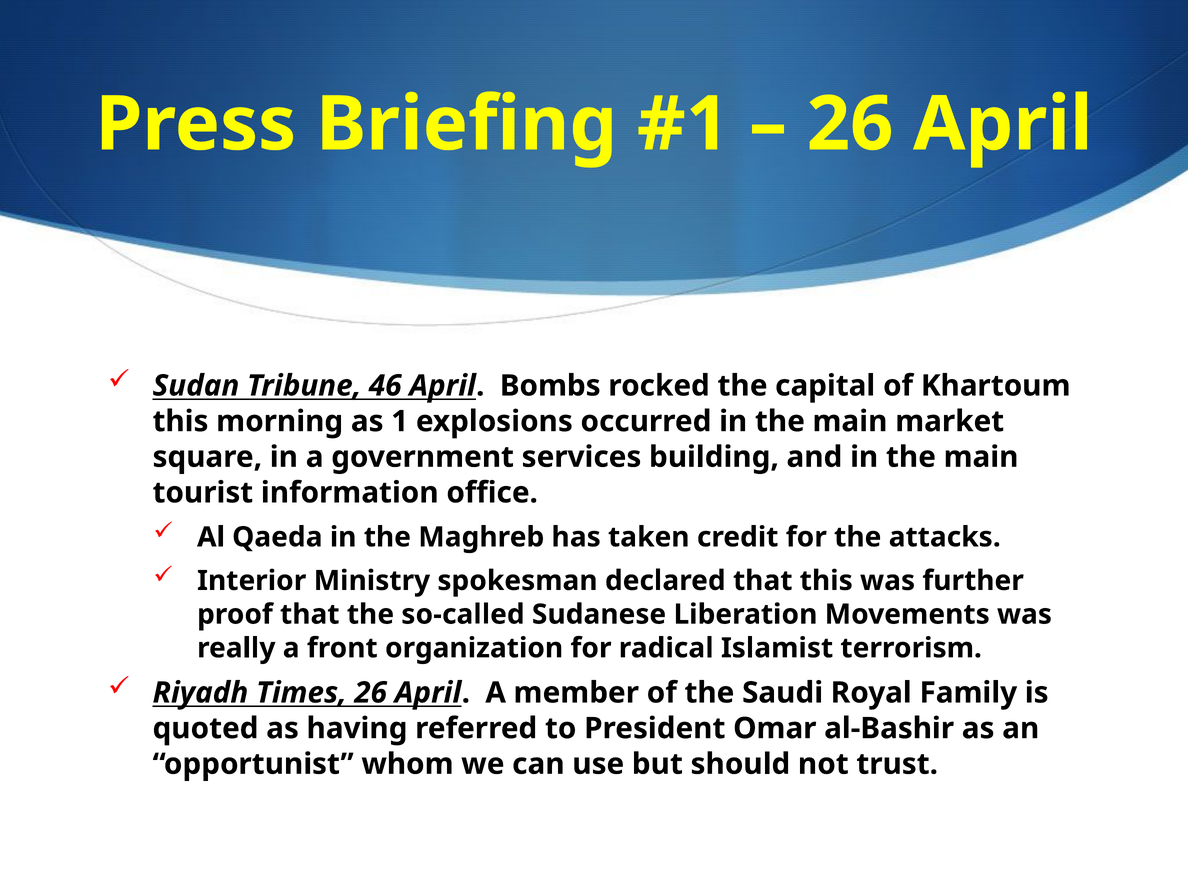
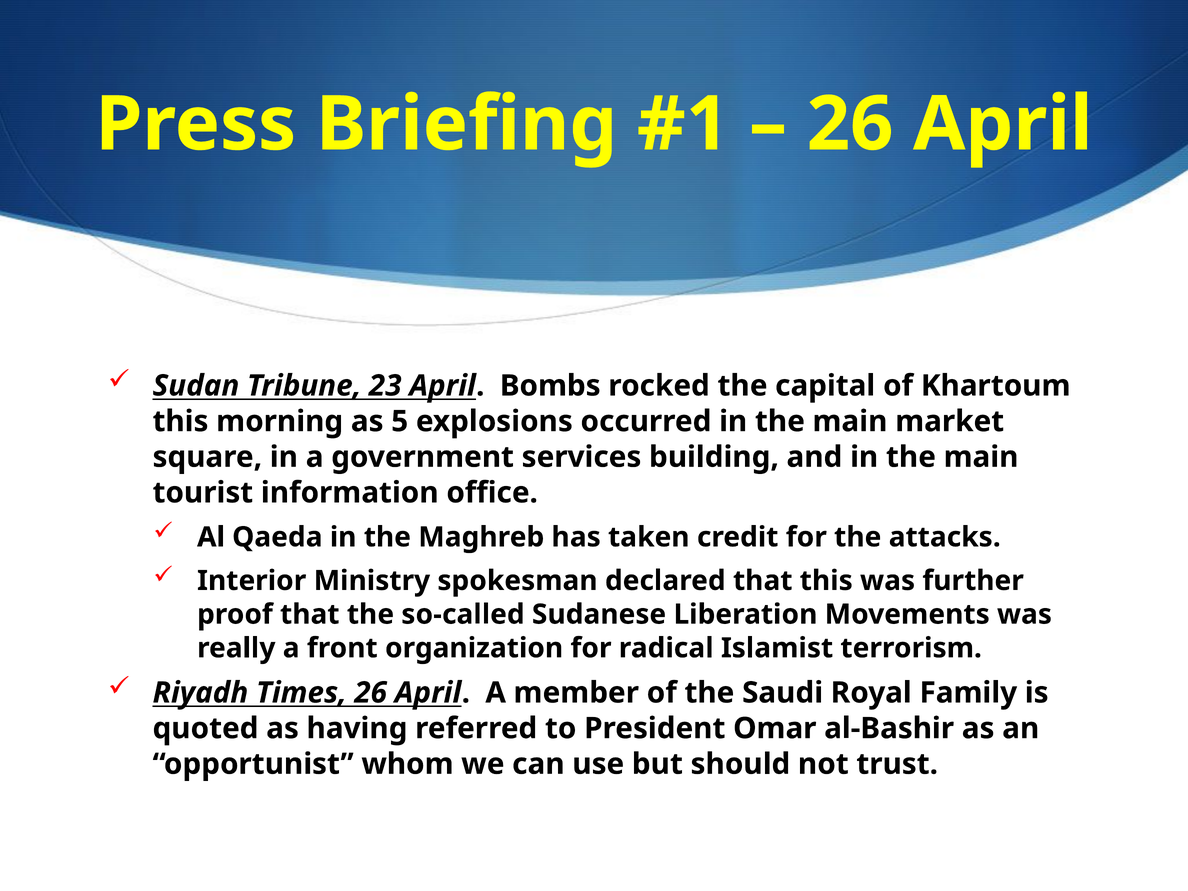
46: 46 -> 23
1: 1 -> 5
